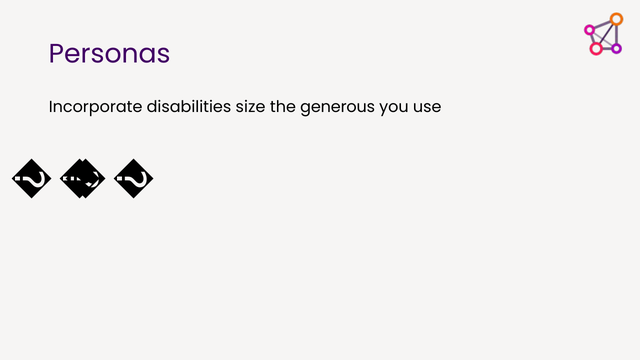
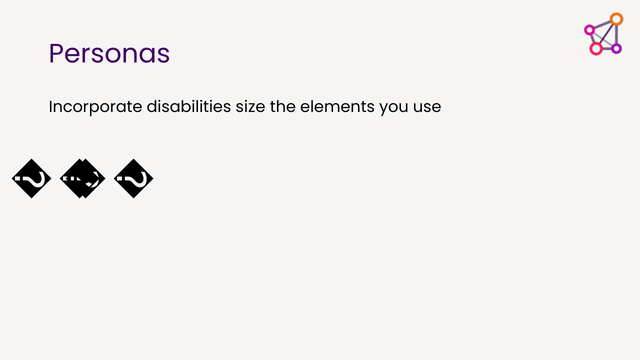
generous: generous -> elements
